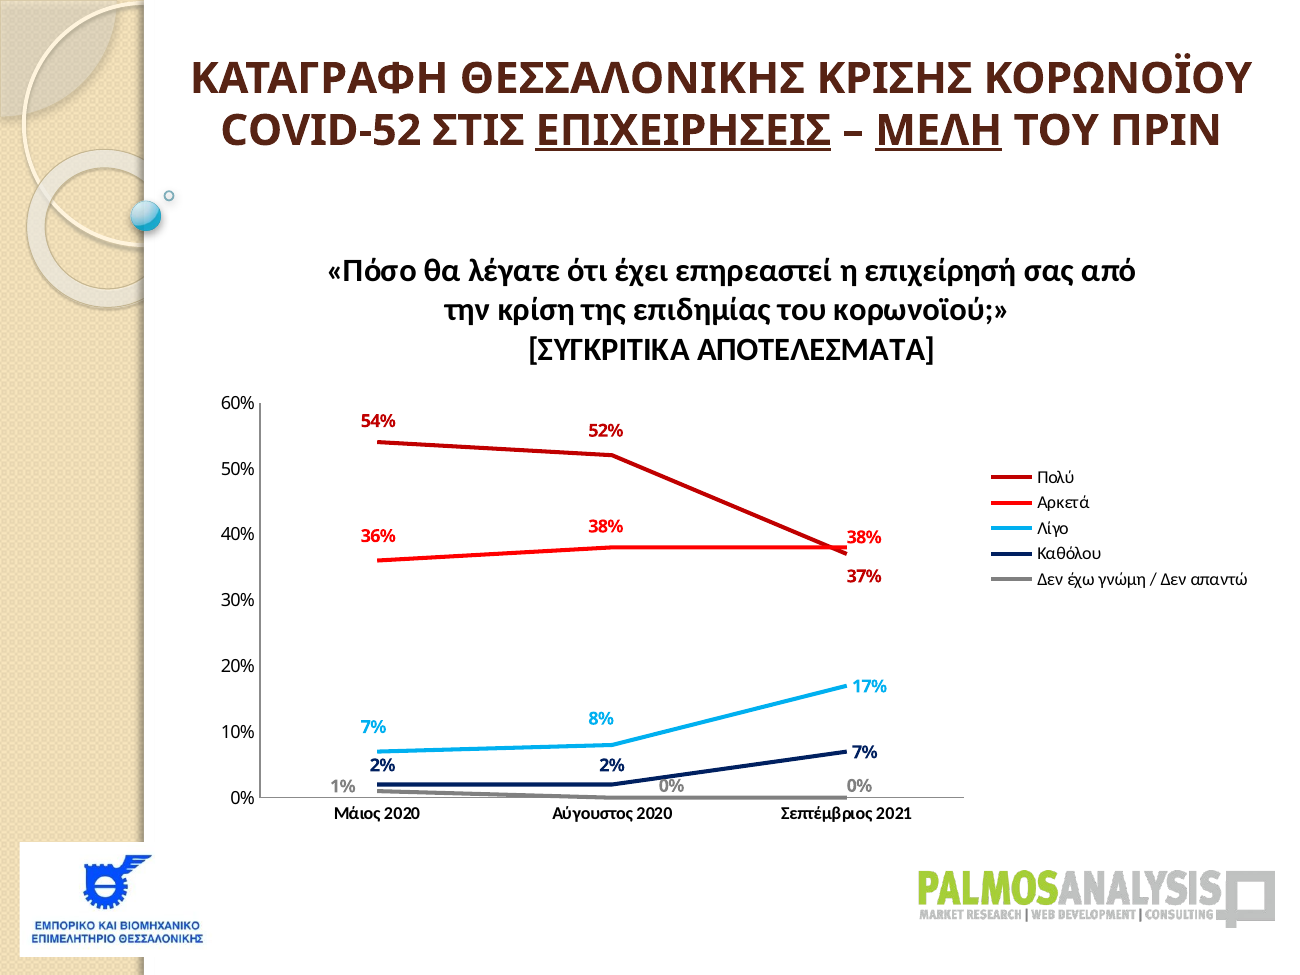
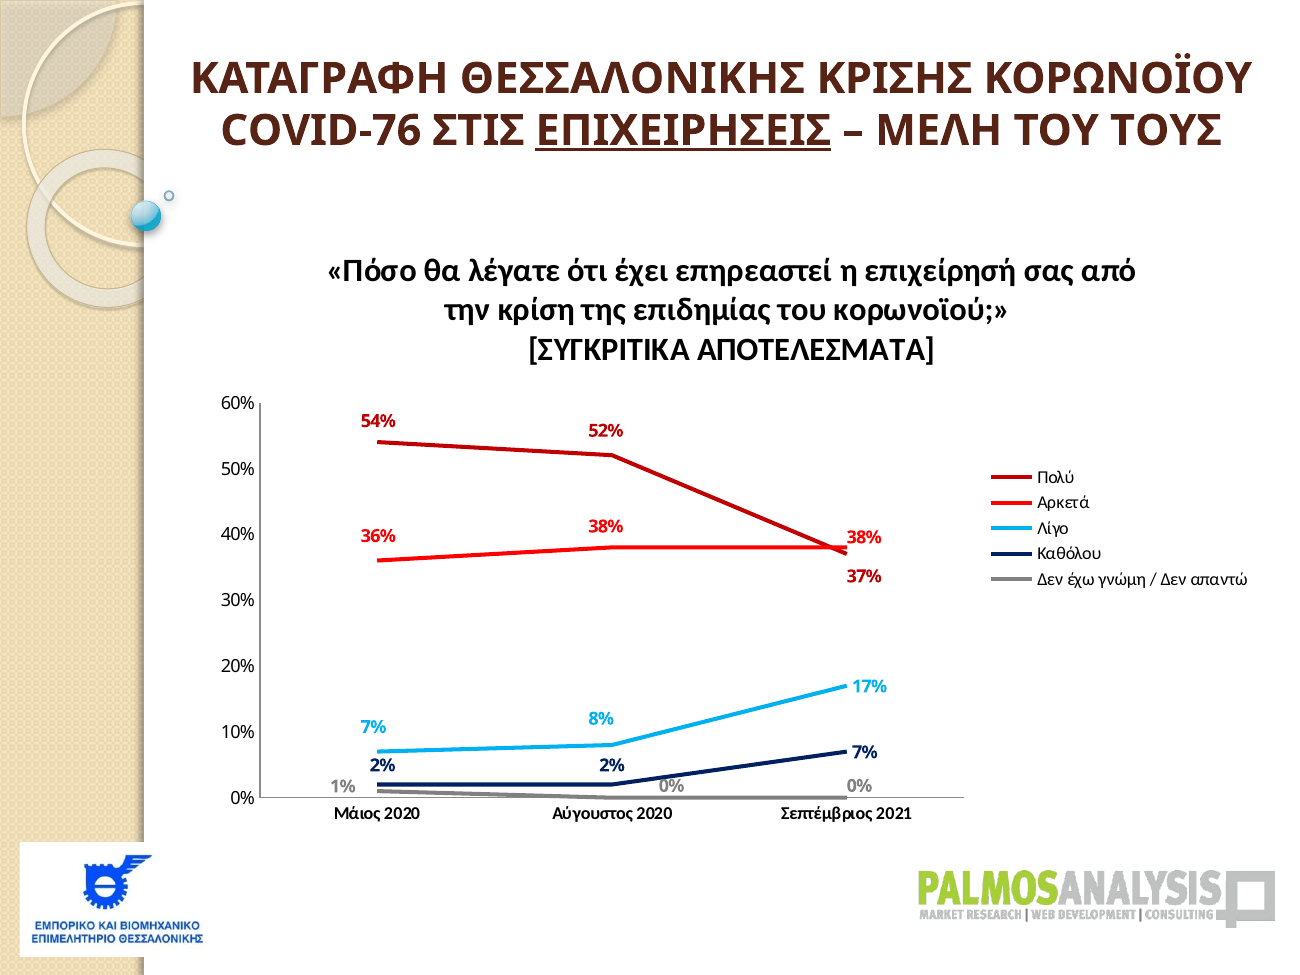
COVID-52: COVID-52 -> COVID-76
ΜΕΛΗ underline: present -> none
ΠΡΙΝ: ΠΡΙΝ -> ΤΟΥΣ
